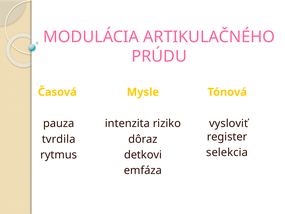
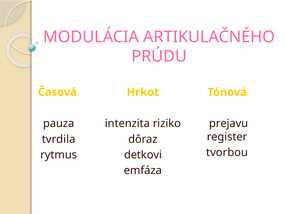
Mysle: Mysle -> Hrkot
vysloviť: vysloviť -> prejavu
selekcia: selekcia -> tvorbou
